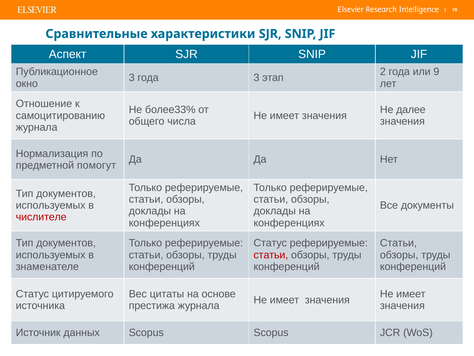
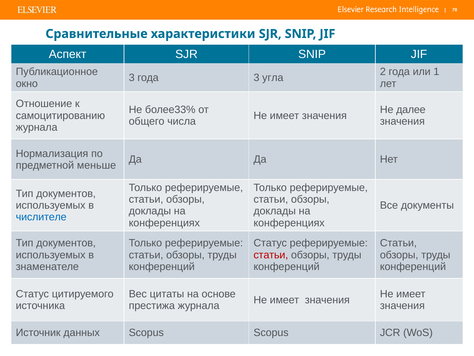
9: 9 -> 1
этап: этап -> угла
помогут: помогут -> меньше
числителе colour: red -> blue
